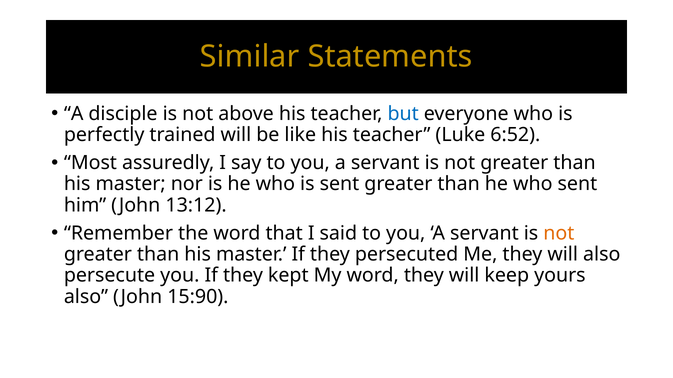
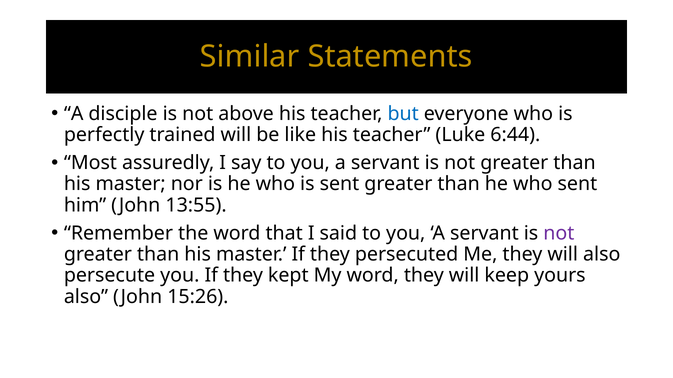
6:52: 6:52 -> 6:44
13:12: 13:12 -> 13:55
not at (559, 234) colour: orange -> purple
15:90: 15:90 -> 15:26
